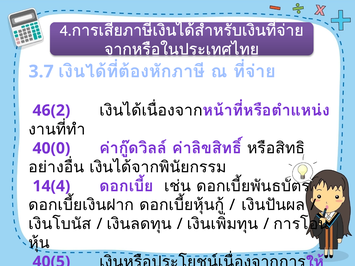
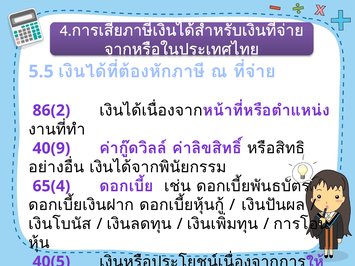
3.7: 3.7 -> 5.5
46(2: 46(2 -> 86(2
40(0: 40(0 -> 40(9
14(4: 14(4 -> 65(4
